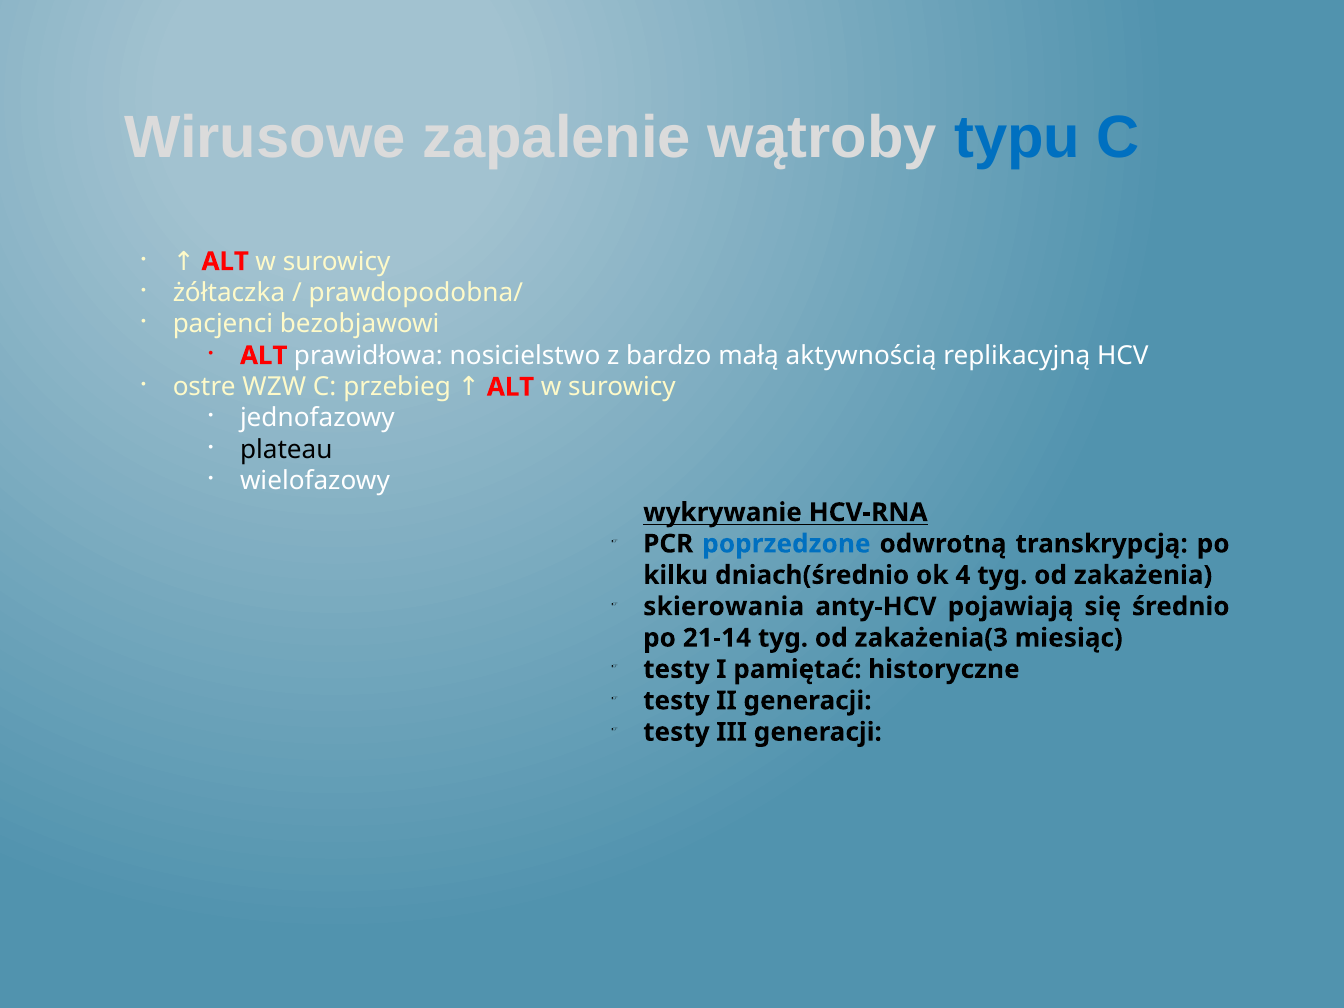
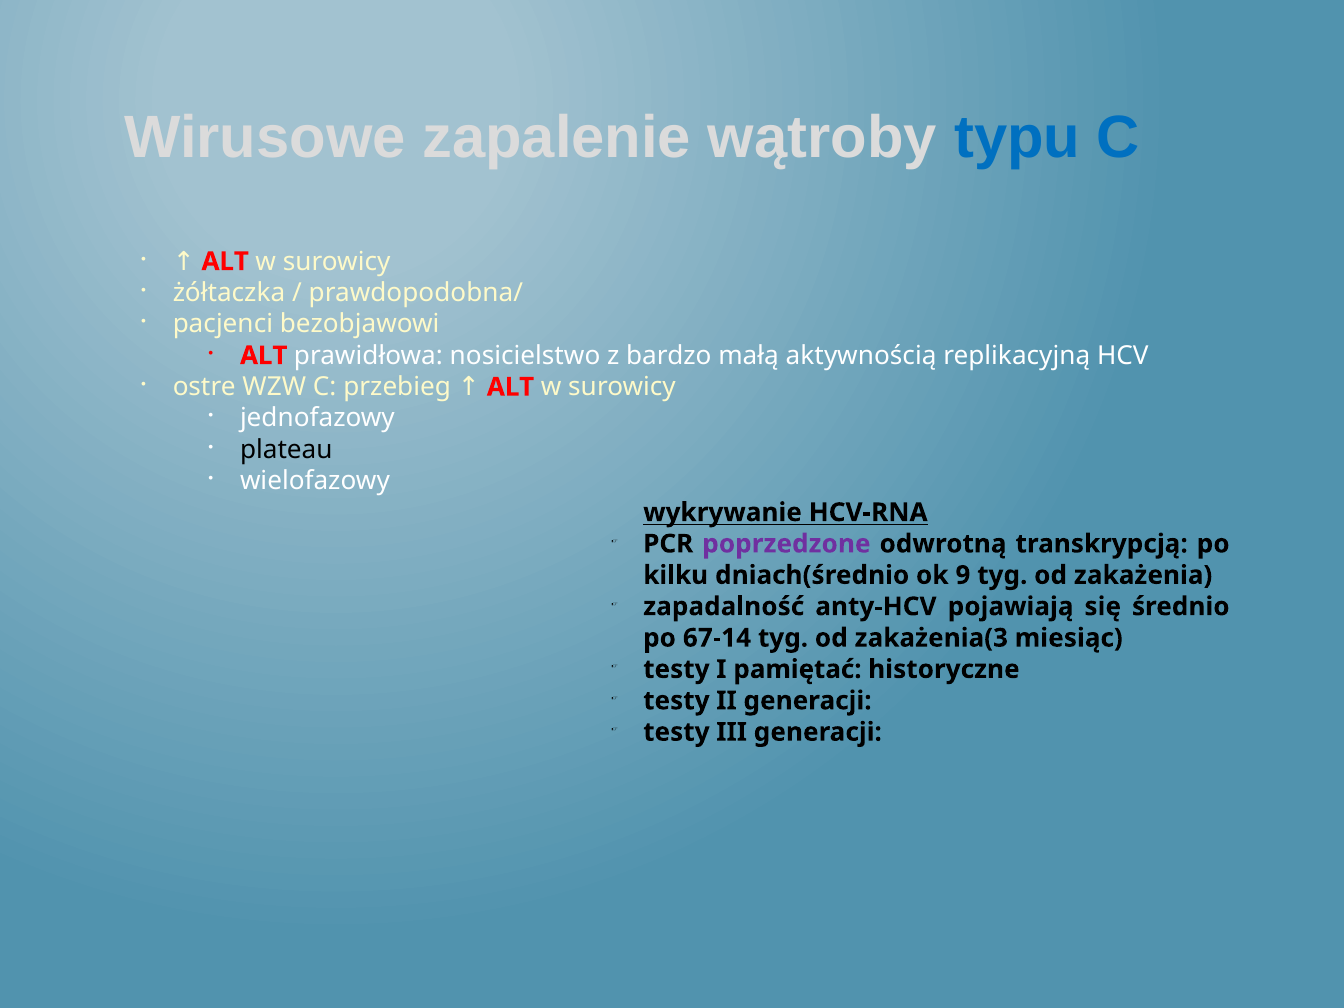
poprzedzone colour: blue -> purple
4: 4 -> 9
skierowania: skierowania -> zapadalność
21-14: 21-14 -> 67-14
